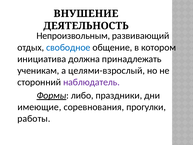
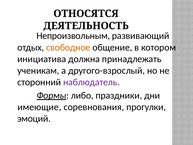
ВНУШЕНИЕ: ВНУШЕНИЕ -> ОТНОСЯТСЯ
свободное colour: blue -> orange
целями-взрослый: целями-взрослый -> другого-взрослый
работы: работы -> эмоций
